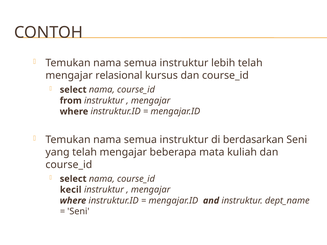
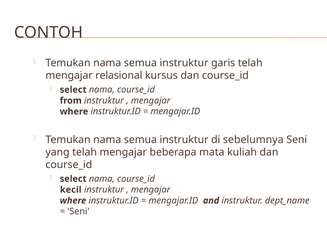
lebih: lebih -> garis
berdasarkan: berdasarkan -> sebelumnya
